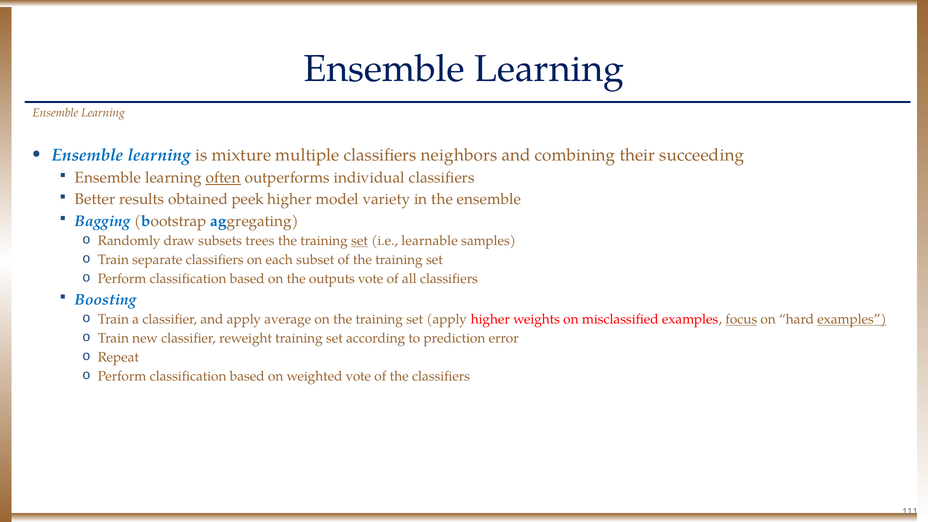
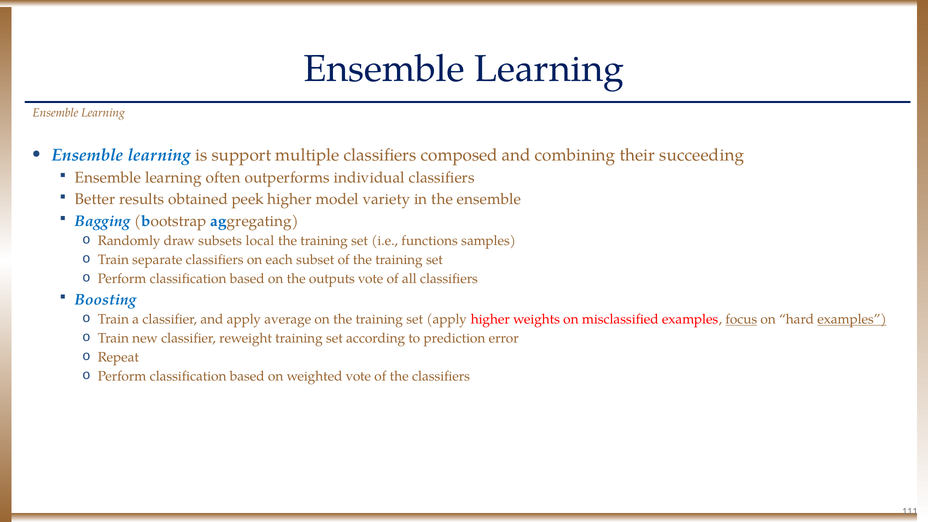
mixture: mixture -> support
neighbors: neighbors -> composed
often underline: present -> none
trees: trees -> local
set at (360, 241) underline: present -> none
learnable: learnable -> functions
